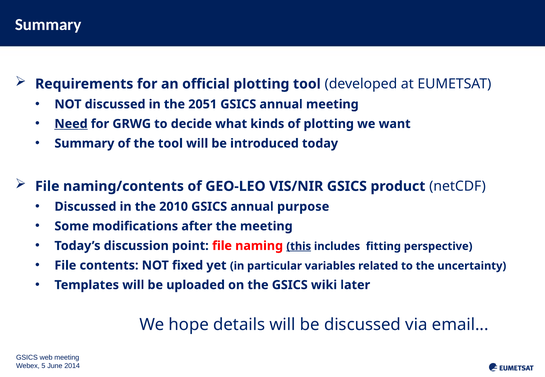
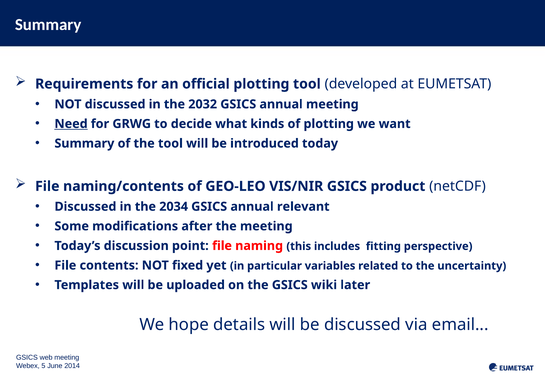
2051: 2051 -> 2032
2010: 2010 -> 2034
purpose: purpose -> relevant
this underline: present -> none
